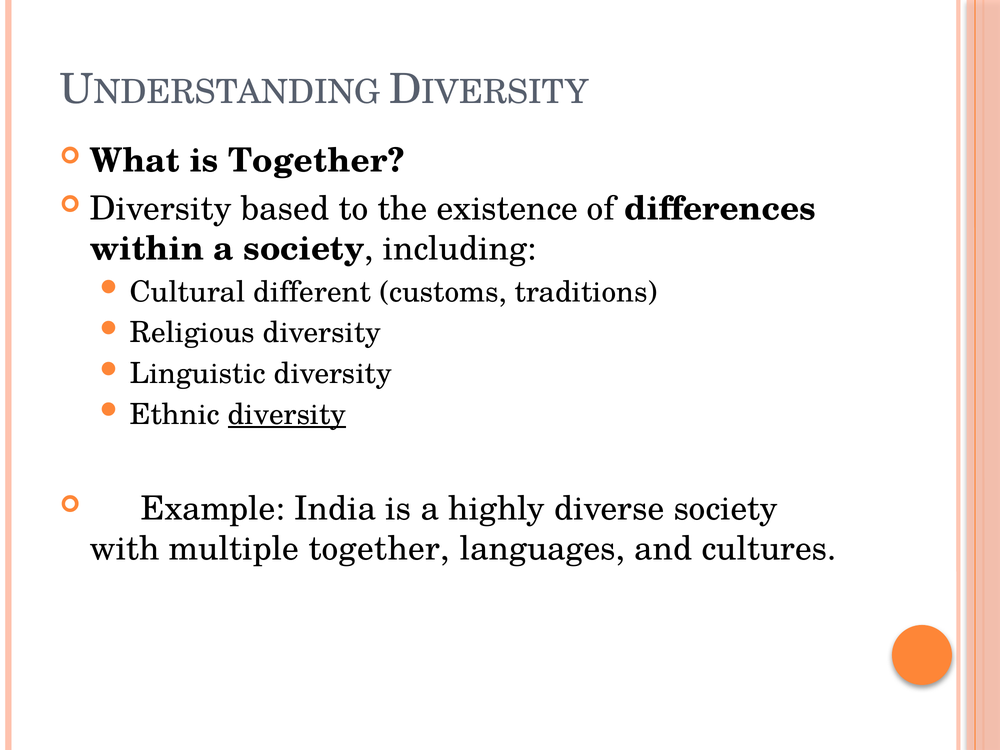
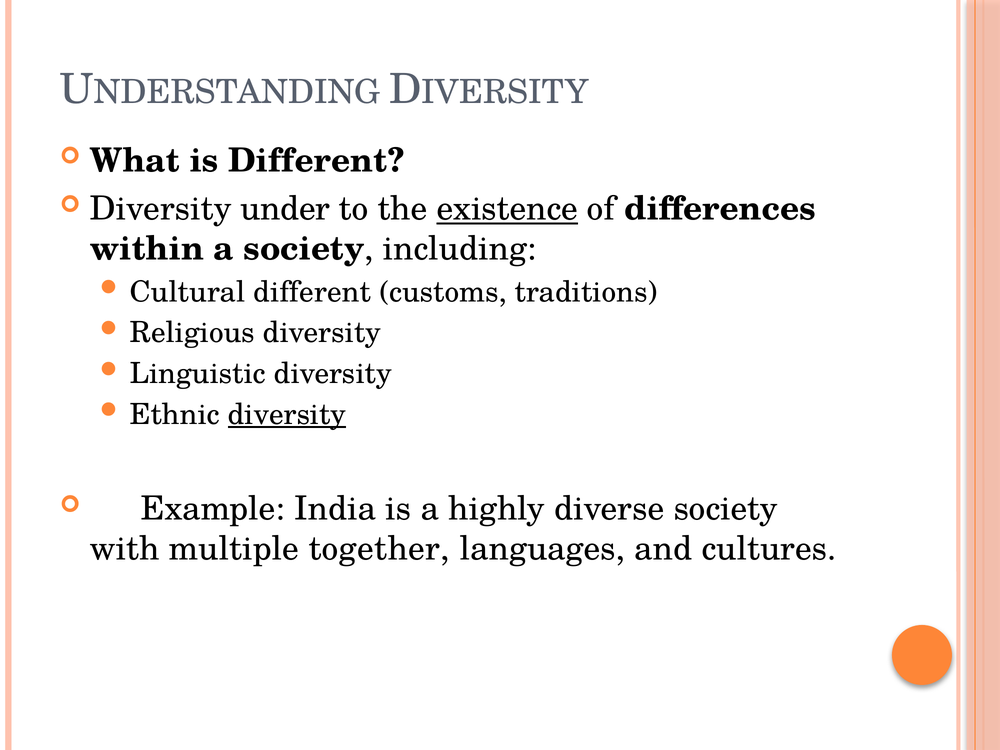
is Together: Together -> Different
based: based -> under
existence underline: none -> present
